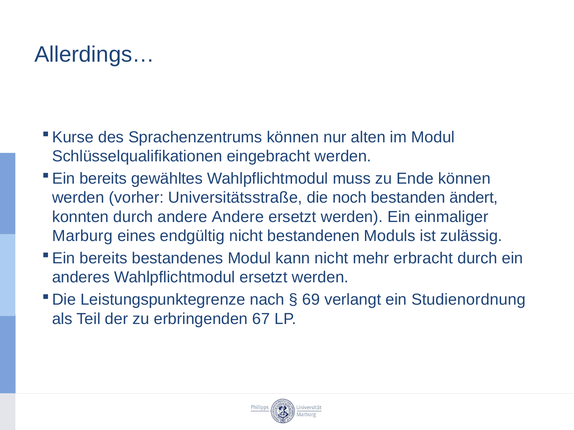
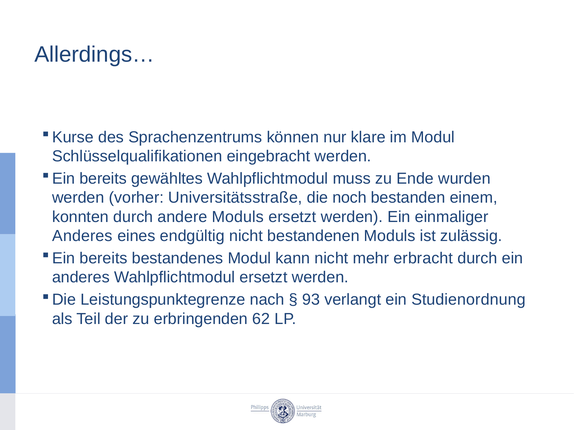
alten: alten -> klare
Ende können: können -> wurden
ändert: ändert -> einem
andere Andere: Andere -> Moduls
Marburg at (82, 236): Marburg -> Anderes
69: 69 -> 93
67: 67 -> 62
